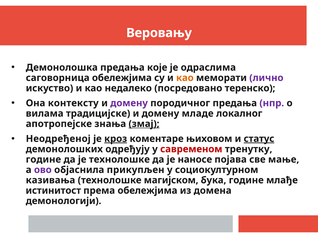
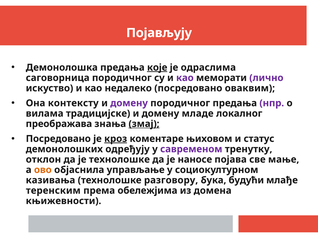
Веровању: Веровању -> Појављују
које underline: none -> present
саговорница обележјима: обележјима -> породичног
као at (185, 78) colour: orange -> purple
теренско: теренско -> оваквим
апотропејске: апотропејске -> преображава
Неодређеној at (58, 139): Неодређеној -> Посредовано
статус underline: present -> none
савременом colour: red -> purple
године at (43, 160): године -> отклон
ово colour: purple -> orange
прикупљен: прикупљен -> управљање
магијском: магијском -> разговору
бука године: године -> будући
истинитост: истинитост -> теренским
демонологији: демонологији -> књижевности
